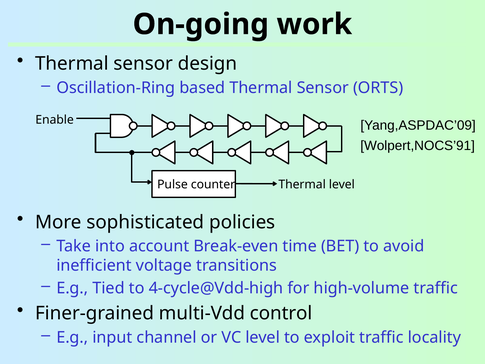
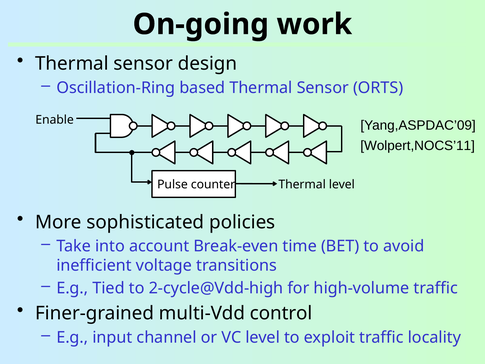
Wolpert,NOCS’91: Wolpert,NOCS’91 -> Wolpert,NOCS’11
4-cycle@Vdd-high: 4-cycle@Vdd-high -> 2-cycle@Vdd-high
